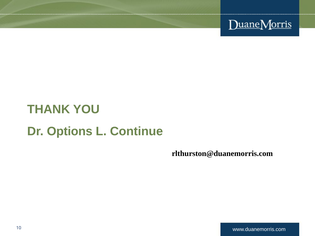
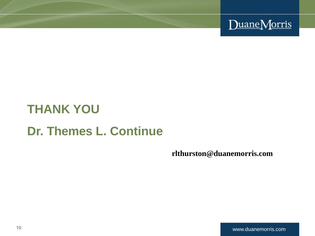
Options: Options -> Themes
